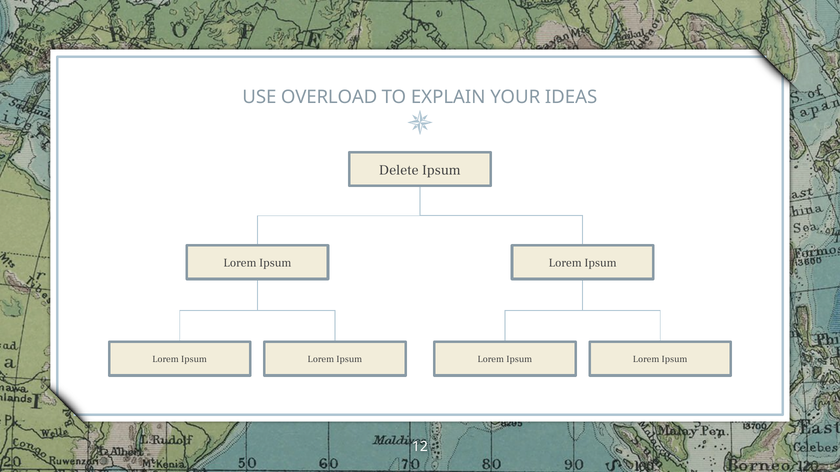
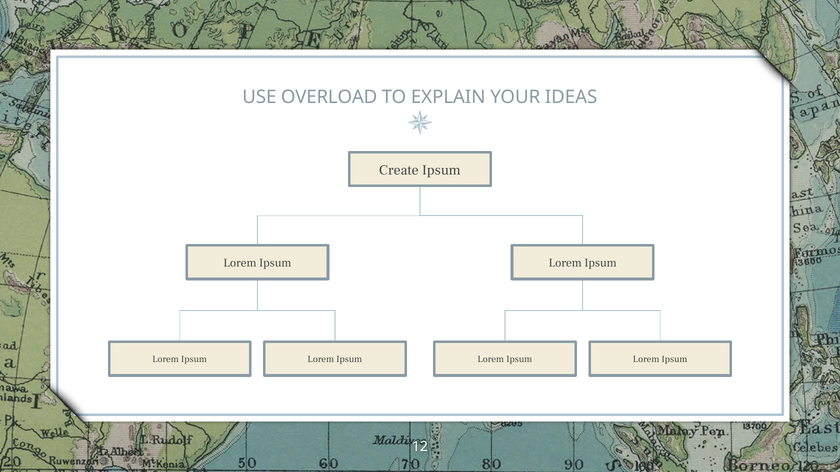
Delete: Delete -> Create
